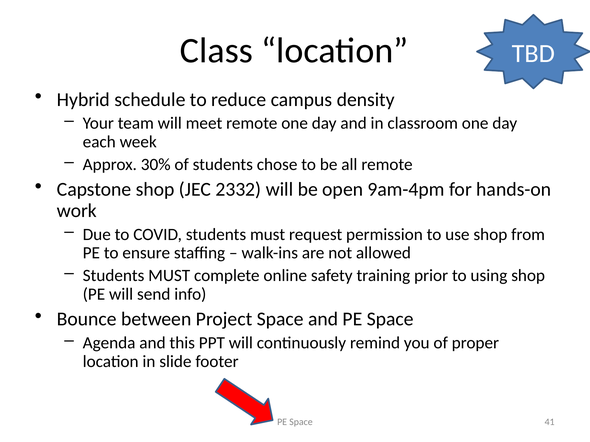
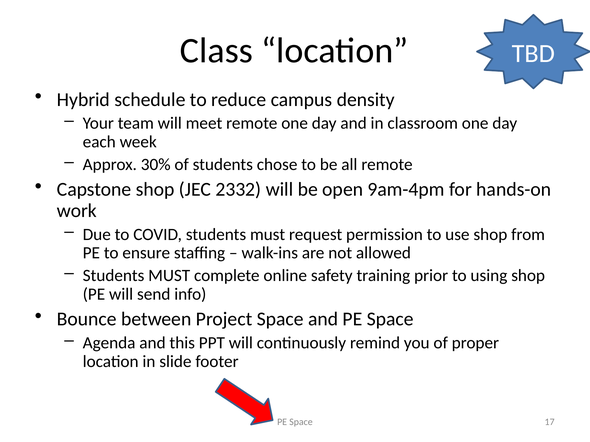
41: 41 -> 17
